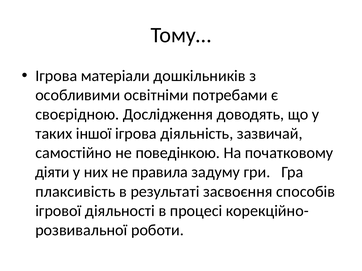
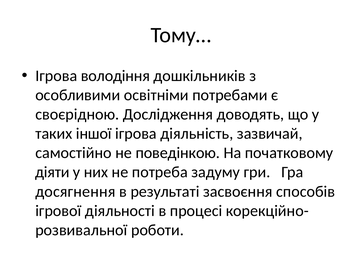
матеріали: матеріали -> володіння
правила: правила -> потреба
плаксивість: плаксивість -> досягнення
